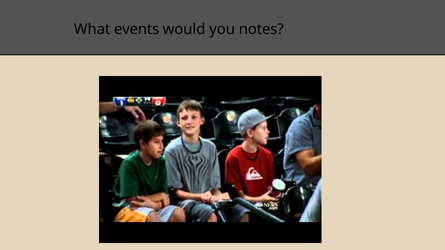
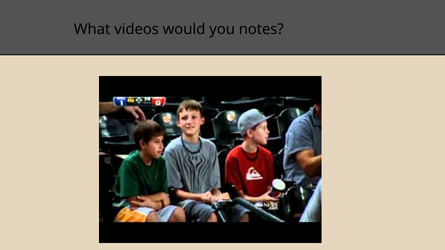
events: events -> videos
